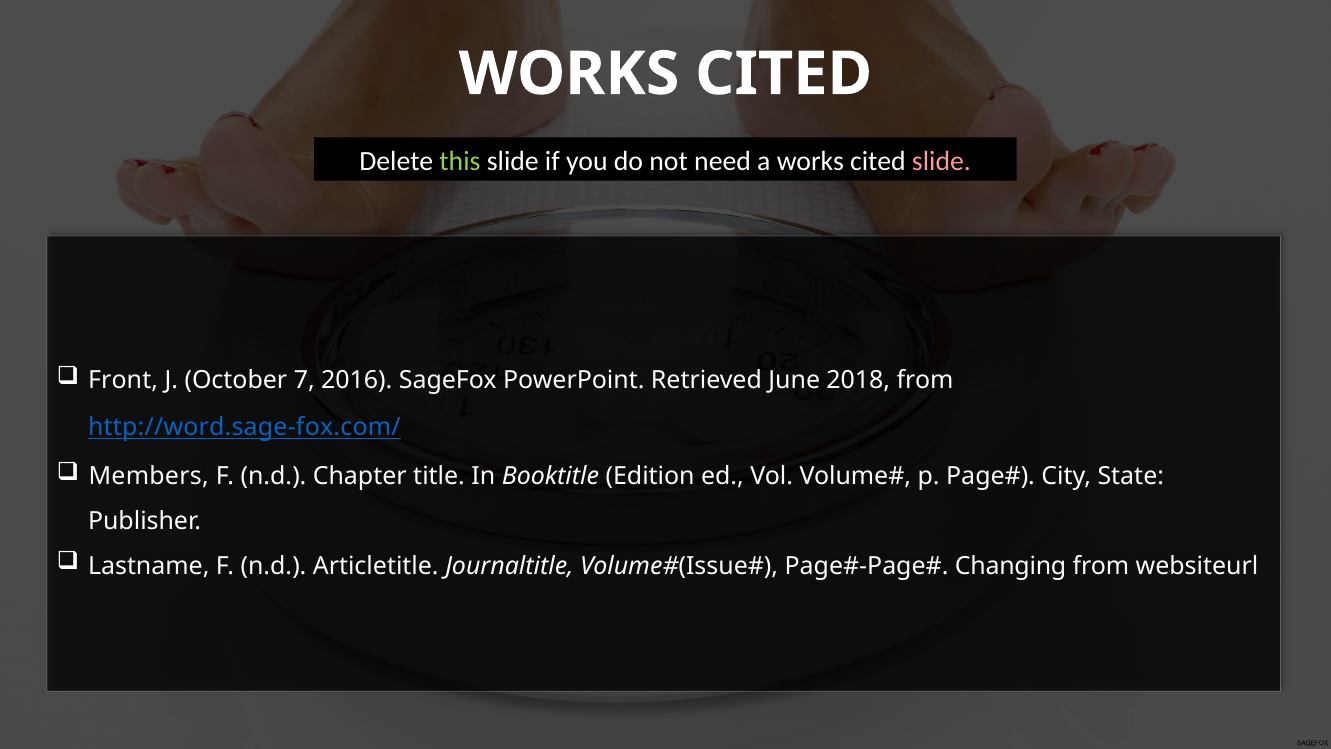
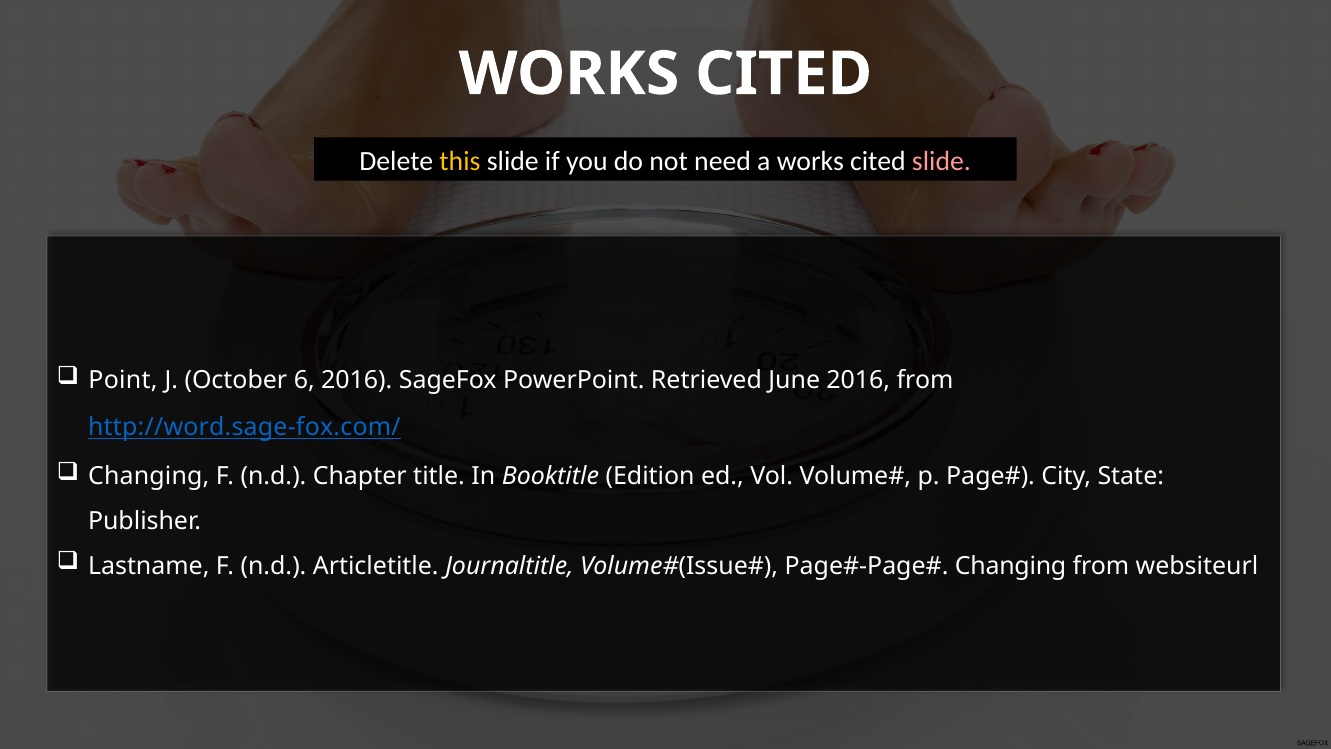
this colour: light green -> yellow
Front: Front -> Point
7: 7 -> 6
June 2018: 2018 -> 2016
Members at (149, 476): Members -> Changing
